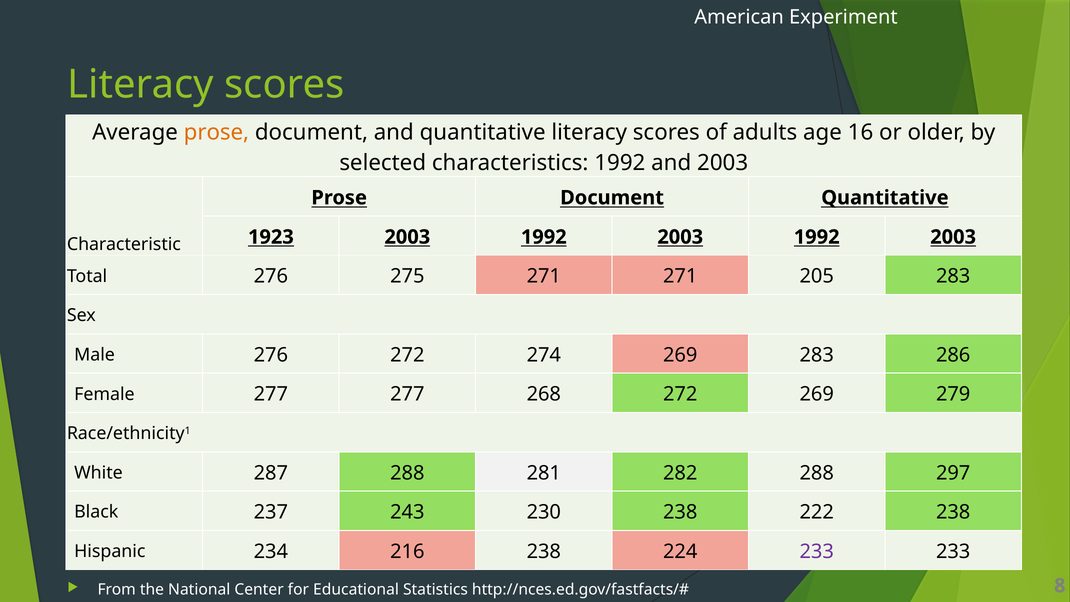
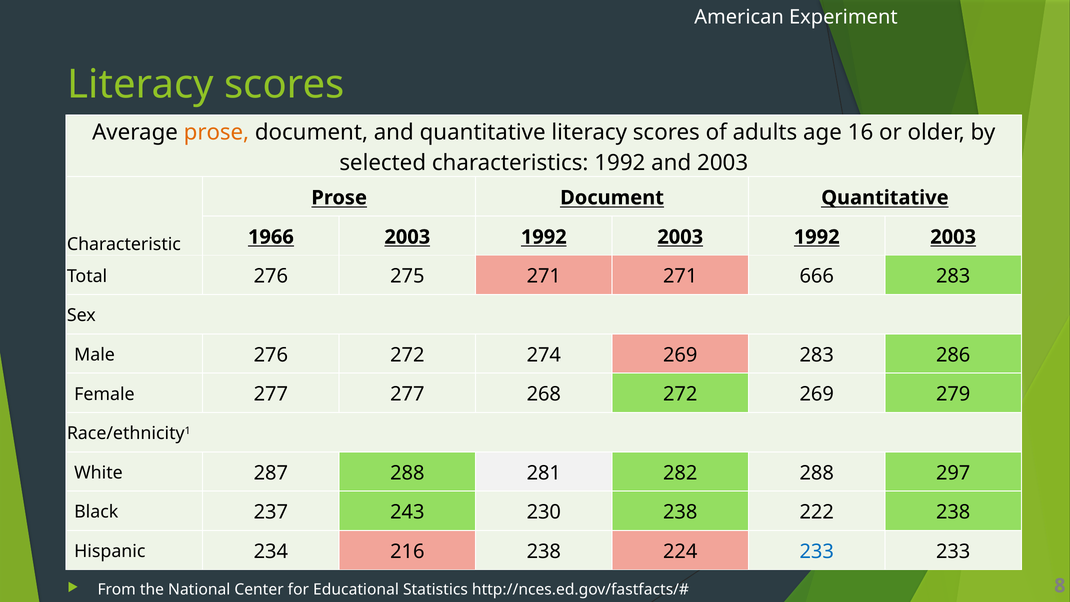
1923: 1923 -> 1966
205: 205 -> 666
233 at (817, 551) colour: purple -> blue
